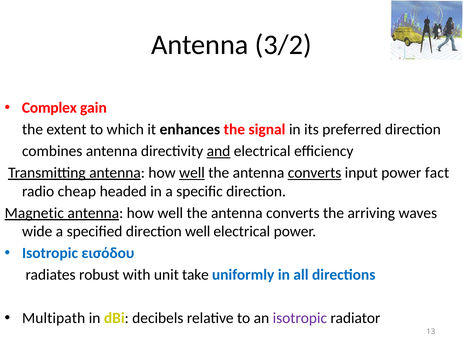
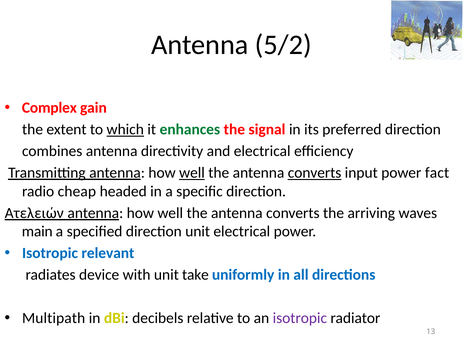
3/2: 3/2 -> 5/2
which underline: none -> present
enhances colour: black -> green
and underline: present -> none
Magnetic: Magnetic -> Ατελειών
wide: wide -> main
direction well: well -> unit
εισόδου: εισόδου -> relevant
robust: robust -> device
